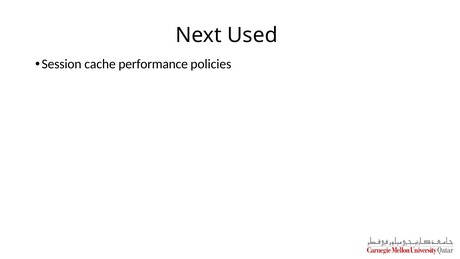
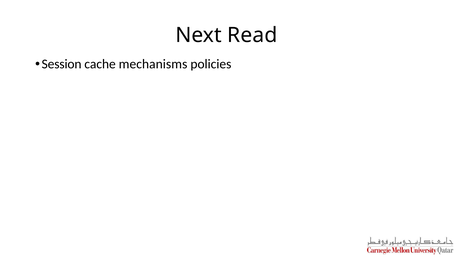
Used: Used -> Read
performance: performance -> mechanisms
